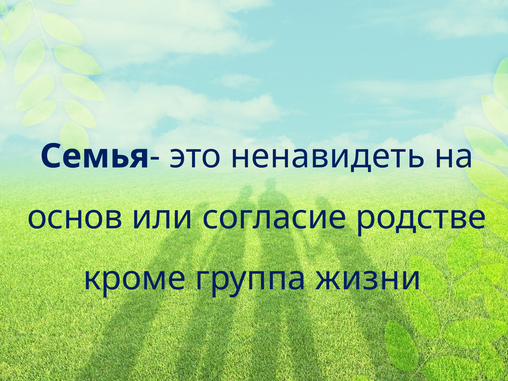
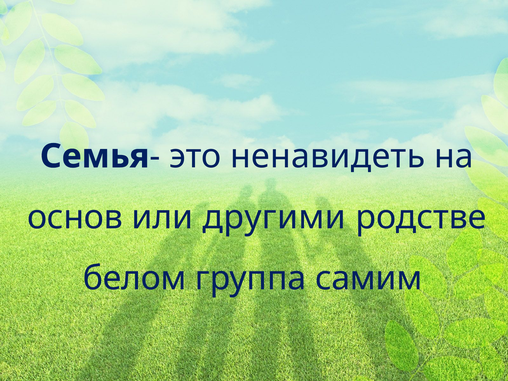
согласие: согласие -> другими
кроме: кроме -> белом
жизни: жизни -> самим
